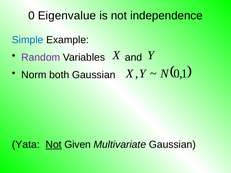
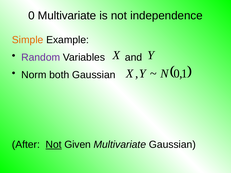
0 Eigenvalue: Eigenvalue -> Multivariate
Simple colour: blue -> orange
Yata: Yata -> After
